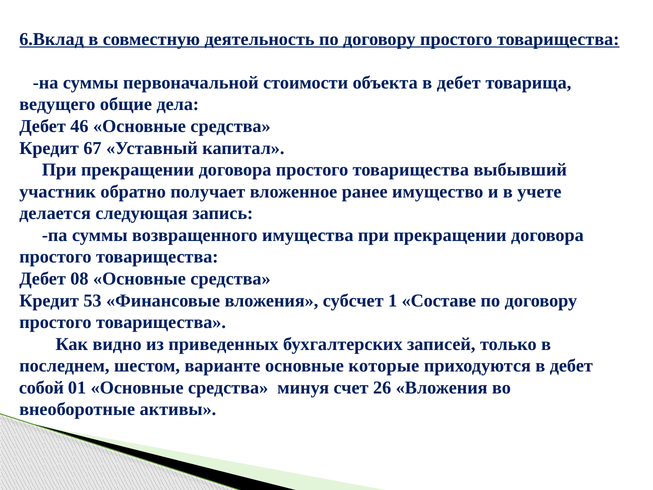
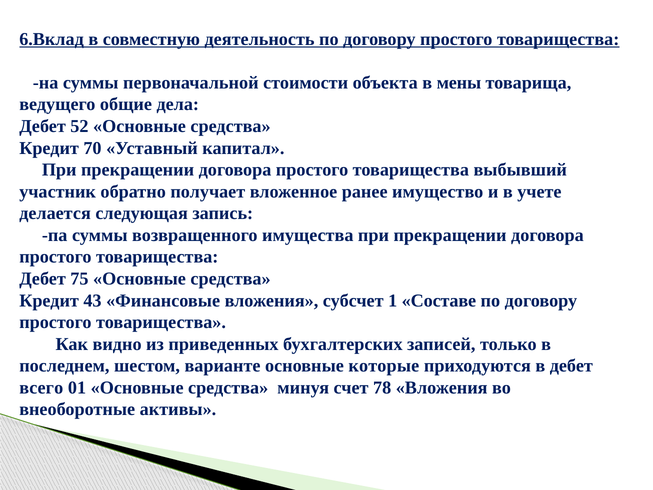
объекта в дебет: дебет -> мены
46: 46 -> 52
67: 67 -> 70
08: 08 -> 75
53: 53 -> 43
собой: собой -> всего
26: 26 -> 78
